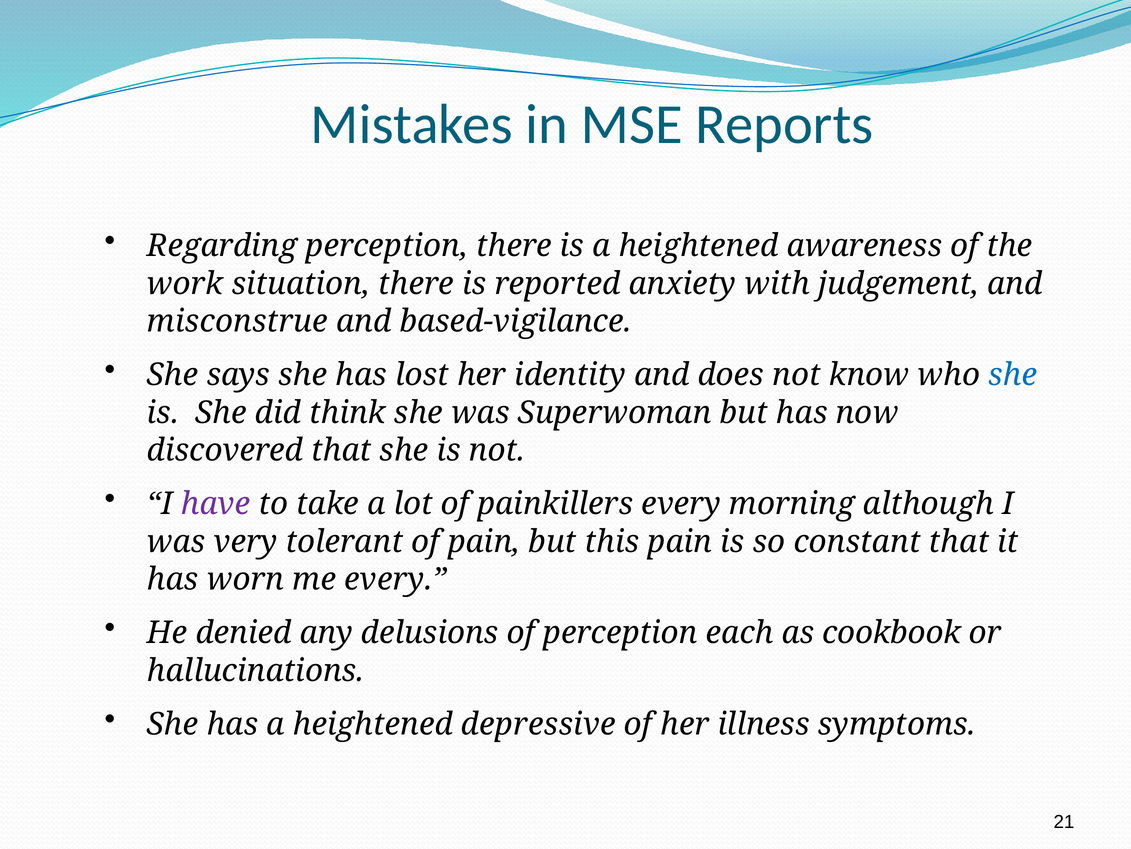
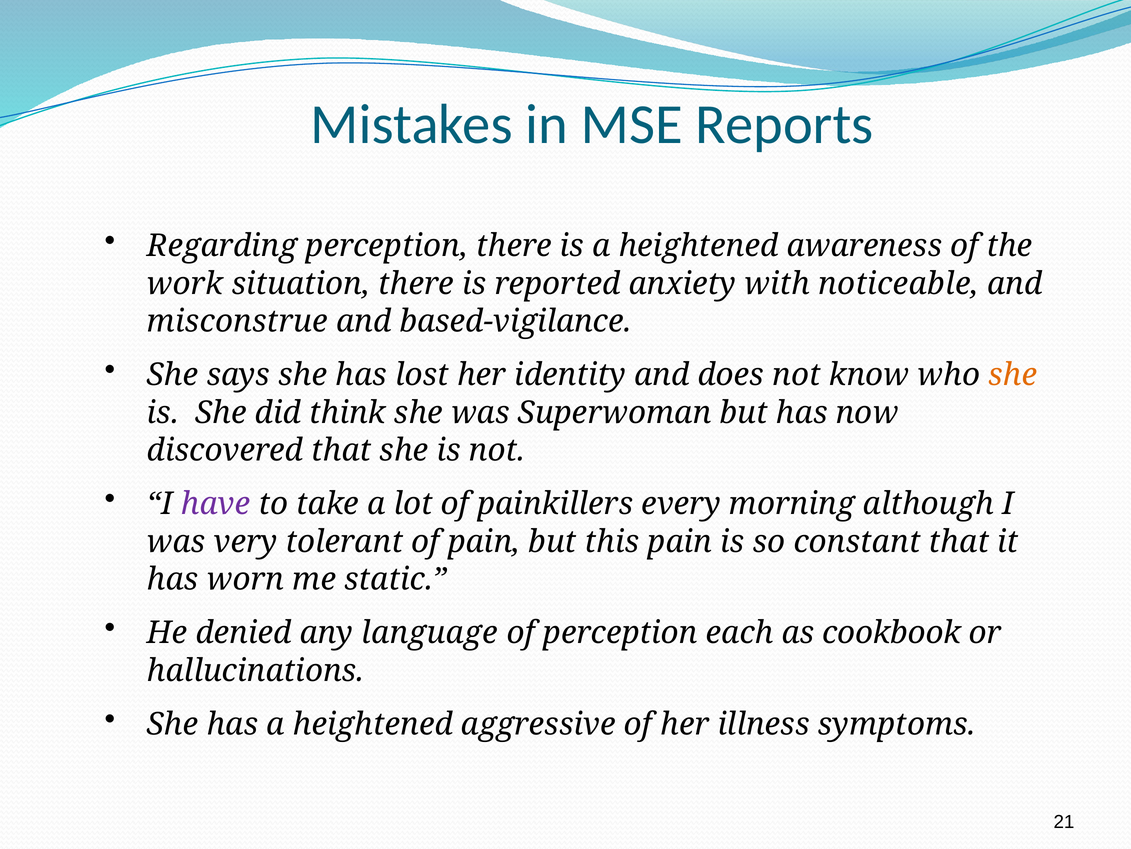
judgement: judgement -> noticeable
she at (1013, 375) colour: blue -> orange
me every: every -> static
delusions: delusions -> language
depressive: depressive -> aggressive
